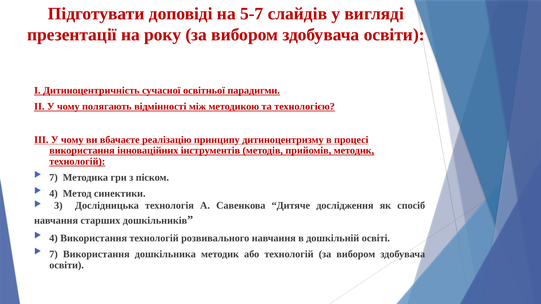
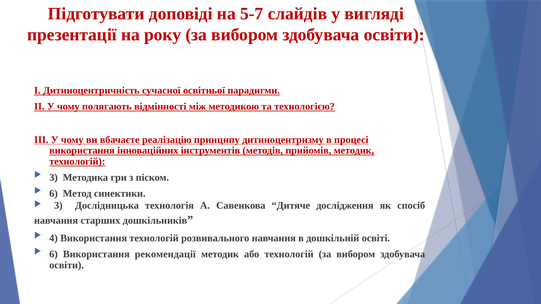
7 at (54, 178): 7 -> 3
4 at (54, 194): 4 -> 6
7 at (54, 254): 7 -> 6
дошкільника: дошкільника -> рекомендації
